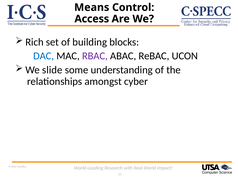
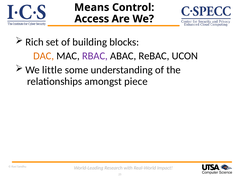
DAC colour: blue -> orange
slide: slide -> little
cyber: cyber -> piece
